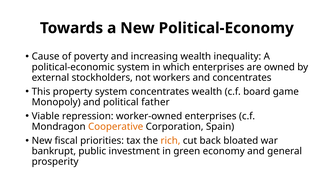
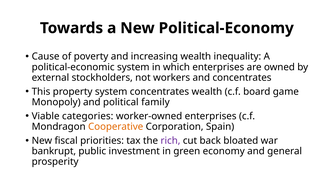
father: father -> family
repression: repression -> categories
rich colour: orange -> purple
